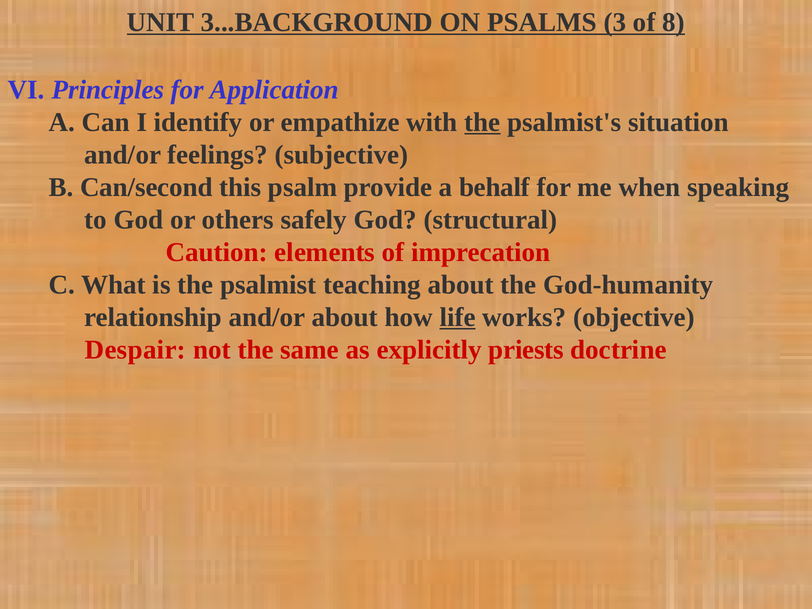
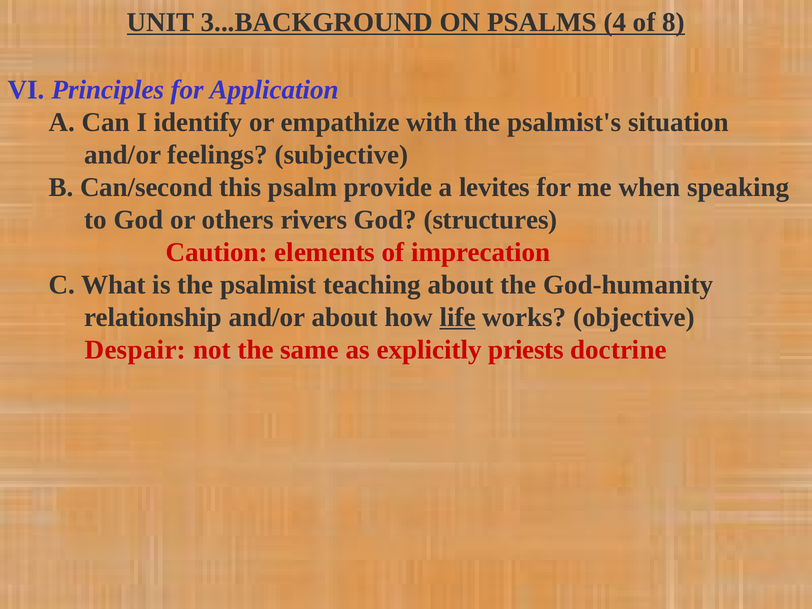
3: 3 -> 4
the at (482, 122) underline: present -> none
behalf: behalf -> levites
safely: safely -> rivers
structural: structural -> structures
